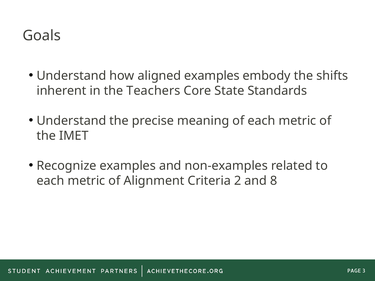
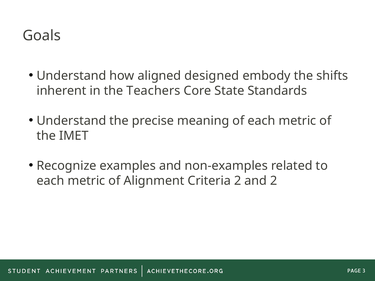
aligned examples: examples -> designed
and 8: 8 -> 2
